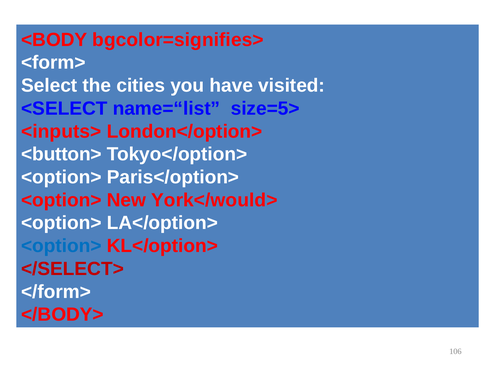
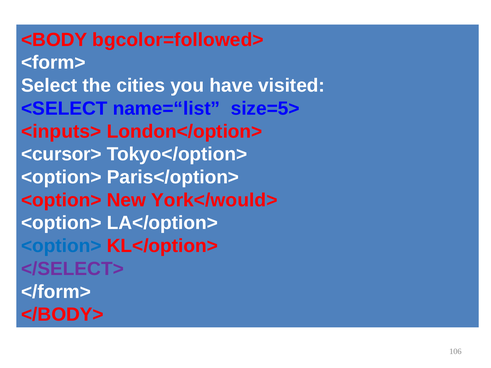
bgcolor=signifies>: bgcolor=signifies> -> bgcolor=followed>
<button>: <button> -> <cursor>
</SELECT> colour: red -> purple
